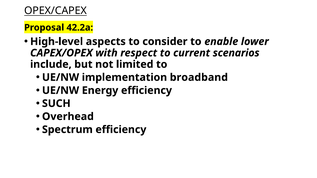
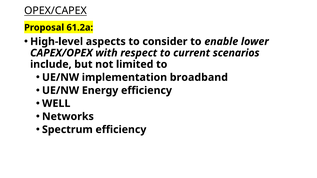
42.2a: 42.2a -> 61.2a
SUCH: SUCH -> WELL
Overhead: Overhead -> Networks
